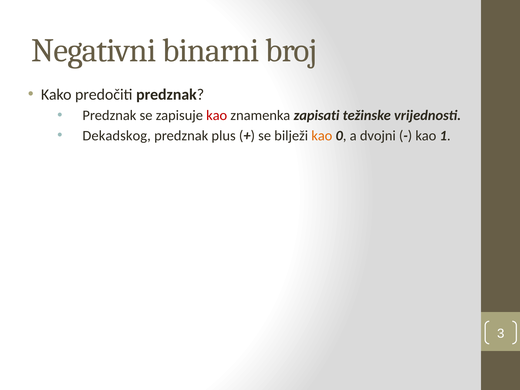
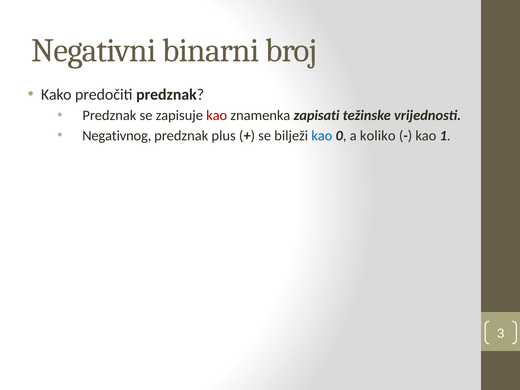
Dekadskog: Dekadskog -> Negativnog
kao at (322, 136) colour: orange -> blue
dvojni: dvojni -> koliko
